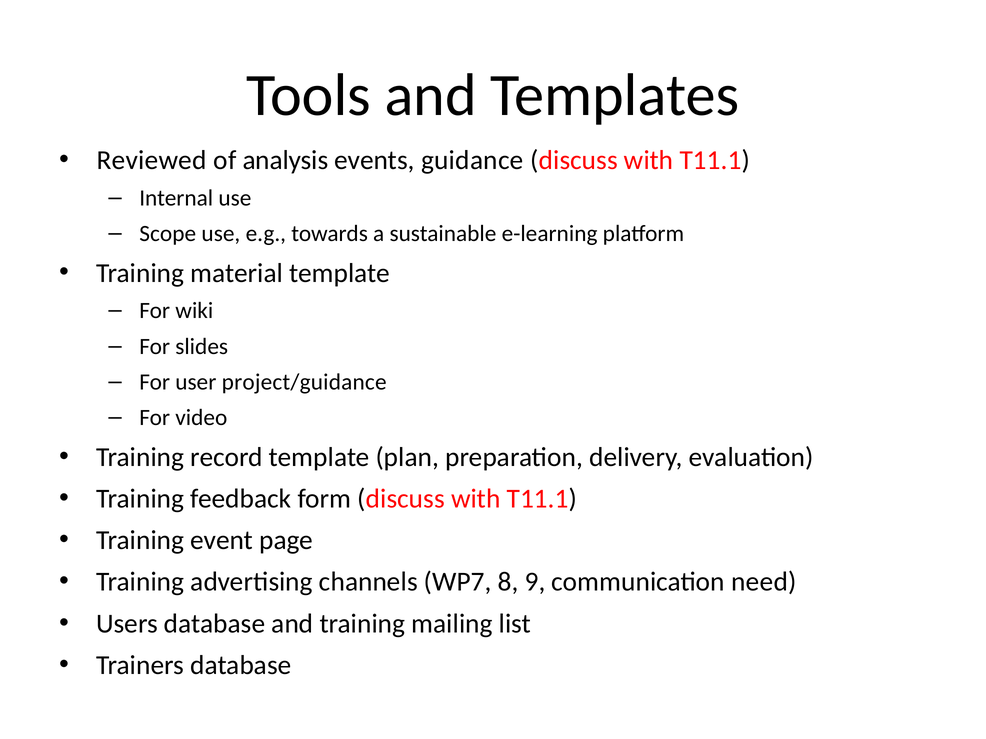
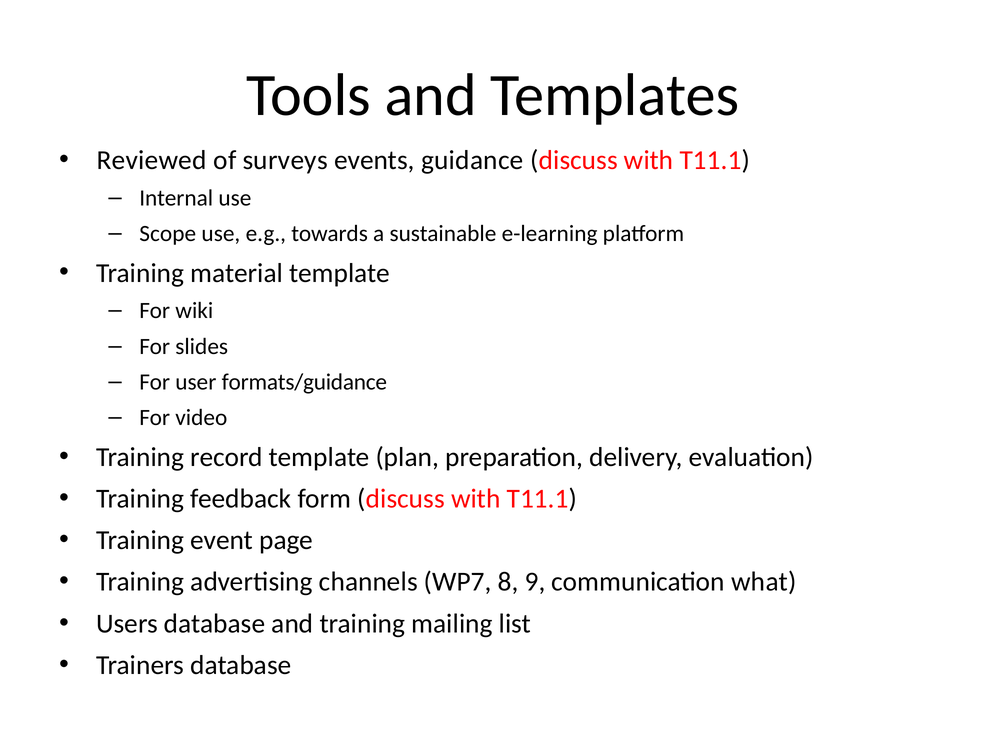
analysis: analysis -> surveys
project/guidance: project/guidance -> formats/guidance
need: need -> what
